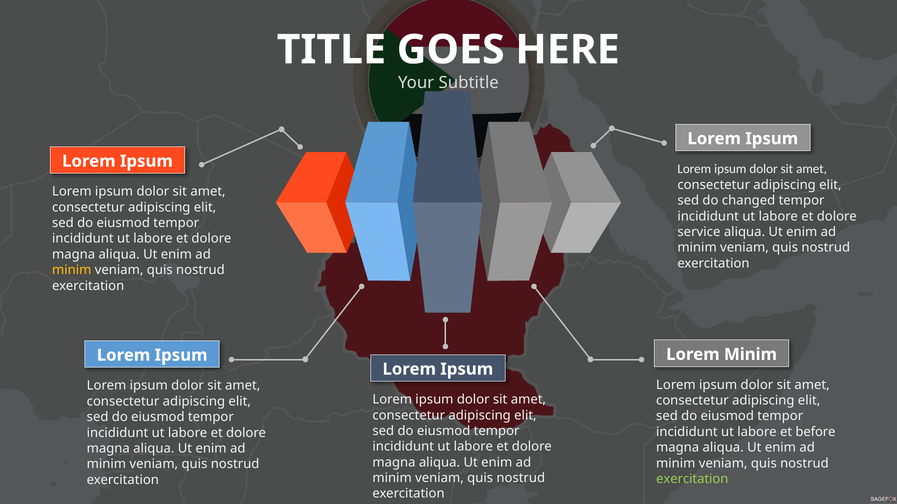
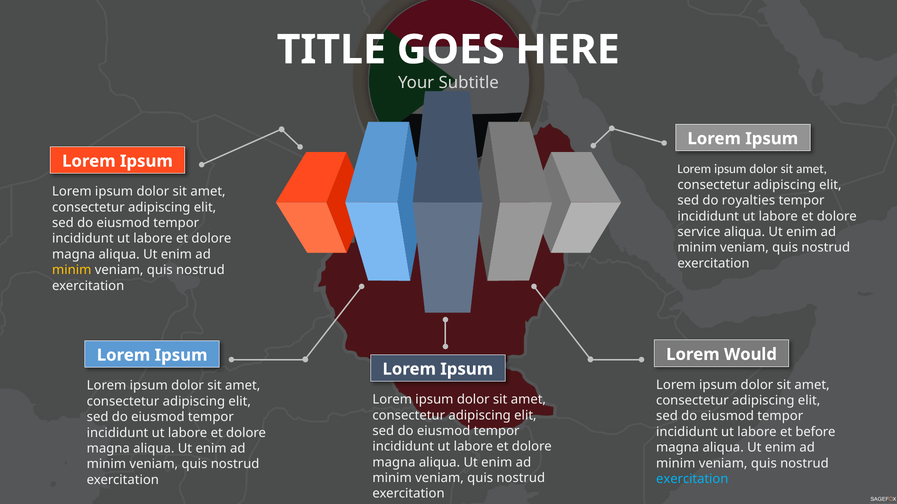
changed: changed -> royalties
Lorem Minim: Minim -> Would
exercitation at (692, 479) colour: light green -> light blue
